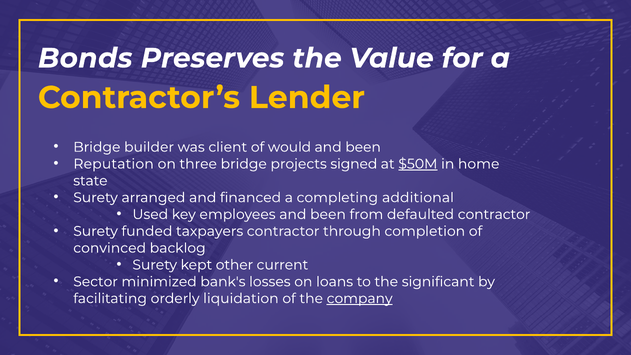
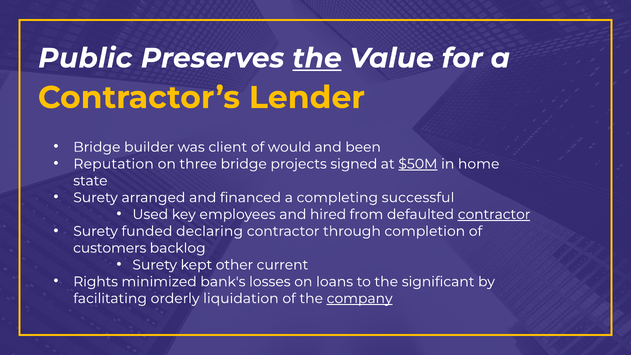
Bonds: Bonds -> Public
the at (317, 58) underline: none -> present
additional: additional -> successful
employees and been: been -> hired
contractor at (494, 214) underline: none -> present
taxpayers: taxpayers -> declaring
convinced: convinced -> customers
Sector: Sector -> Rights
